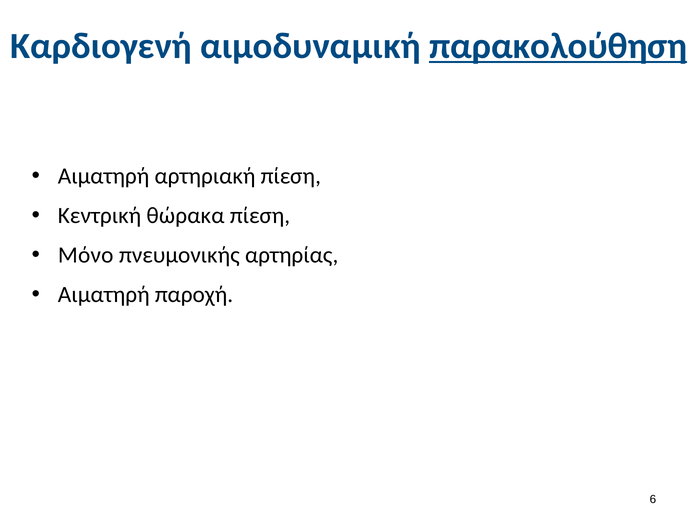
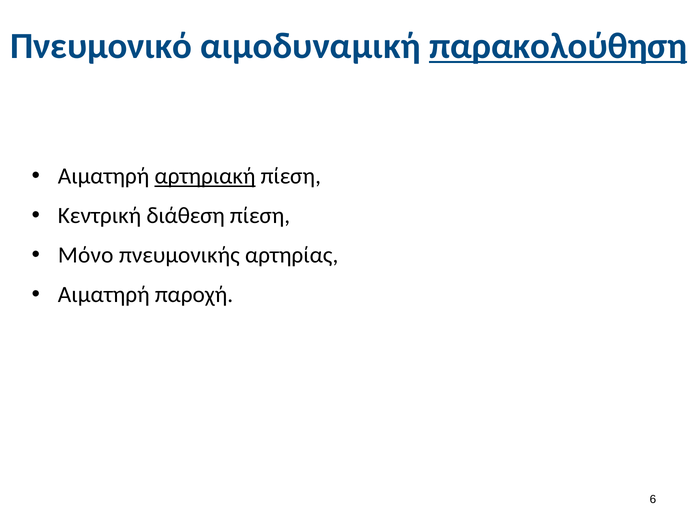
Καρδιογενή: Καρδιογενή -> Πνευμονικό
αρτηριακή underline: none -> present
θώρακα: θώρακα -> διάθεση
